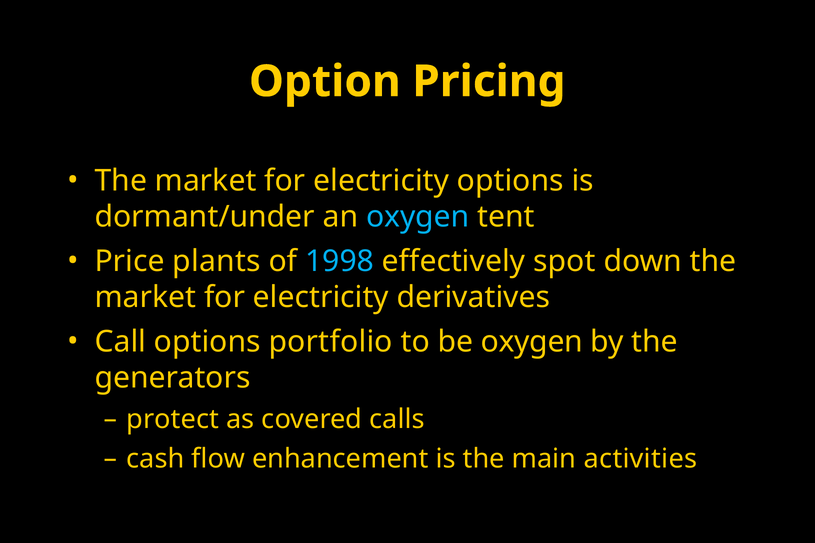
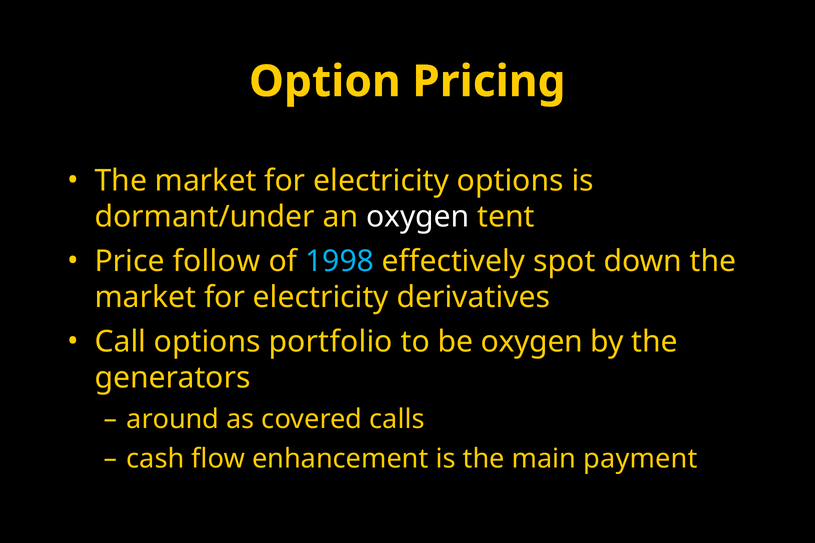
oxygen at (418, 217) colour: light blue -> white
plants: plants -> follow
protect: protect -> around
activities: activities -> payment
